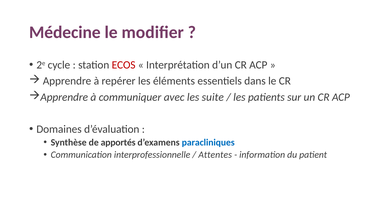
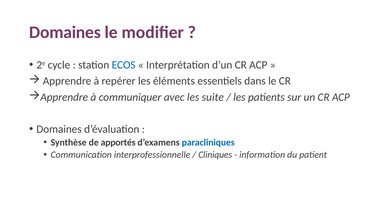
Médecine at (65, 32): Médecine -> Domaines
ECOS colour: red -> blue
Attentes: Attentes -> Cliniques
